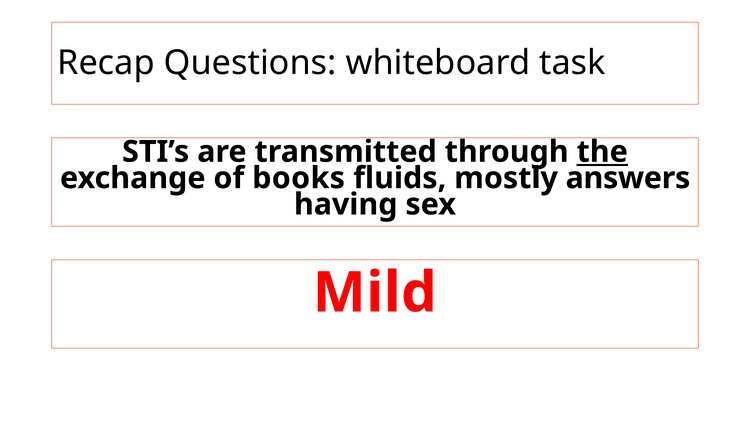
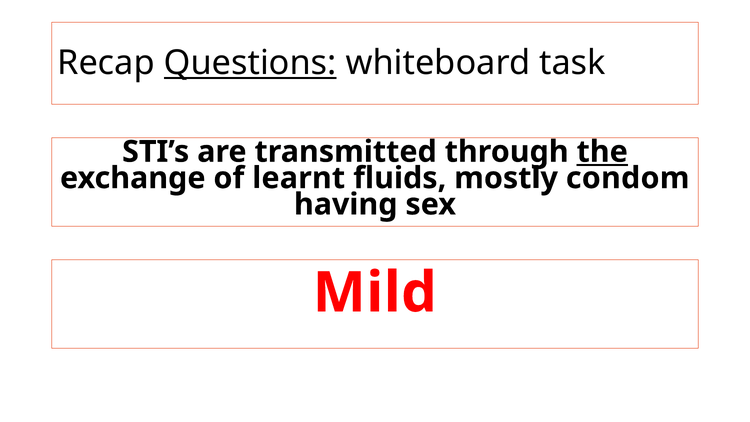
Questions underline: none -> present
books: books -> learnt
answers: answers -> condom
